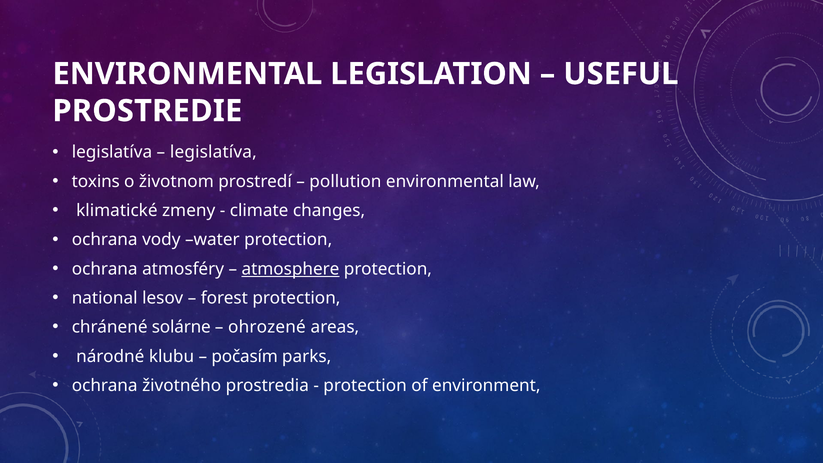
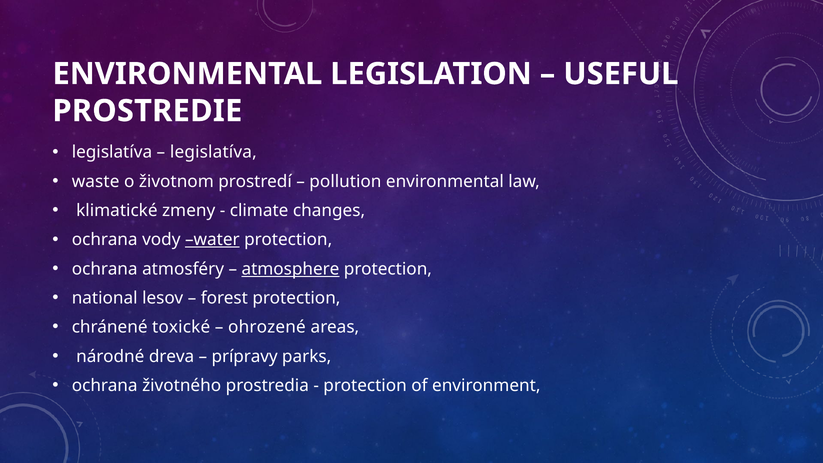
toxins: toxins -> waste
water underline: none -> present
solárne: solárne -> toxické
klubu: klubu -> dreva
počasím: počasím -> prípravy
